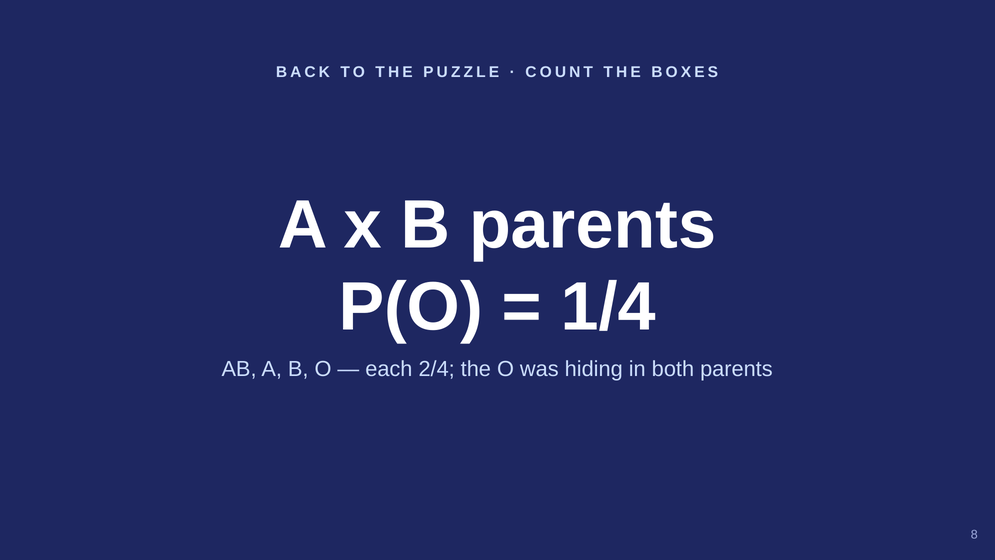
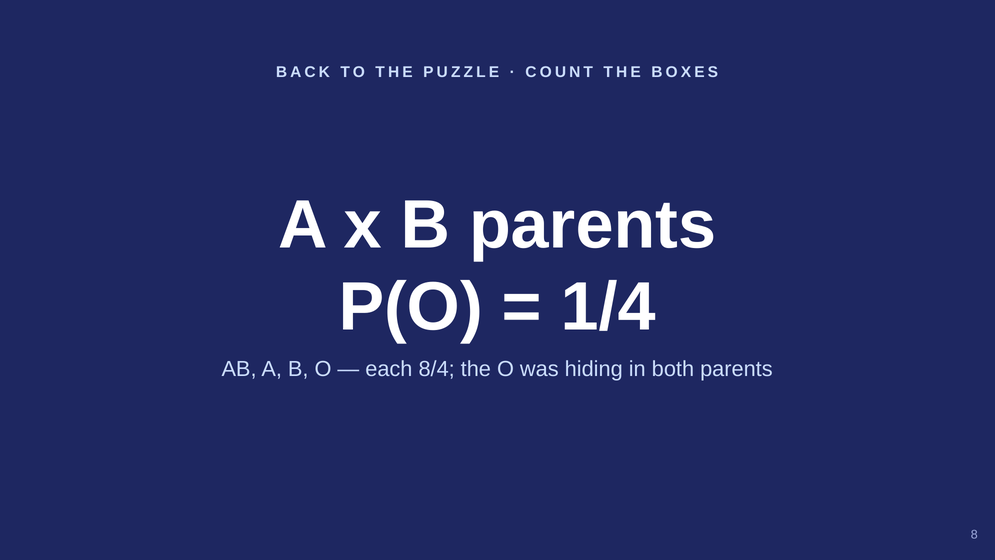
2/4: 2/4 -> 8/4
